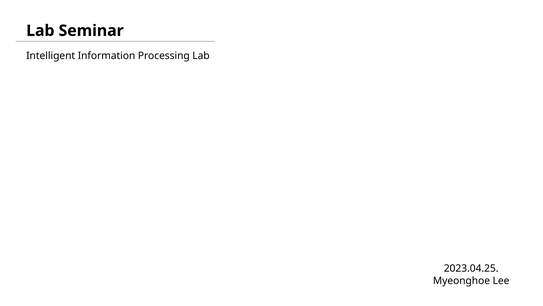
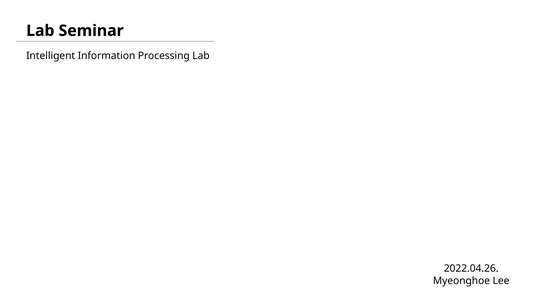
2023.04.25: 2023.04.25 -> 2022.04.26
